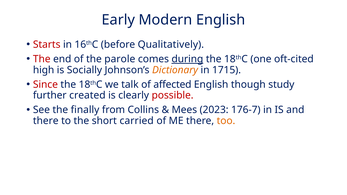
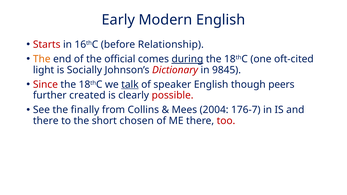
Qualitatively: Qualitatively -> Relationship
The at (42, 59) colour: red -> orange
parole: parole -> official
high: high -> light
Dictionary colour: orange -> red
1715: 1715 -> 9845
talk underline: none -> present
affected: affected -> speaker
study: study -> peers
2023: 2023 -> 2004
carried: carried -> chosen
too colour: orange -> red
